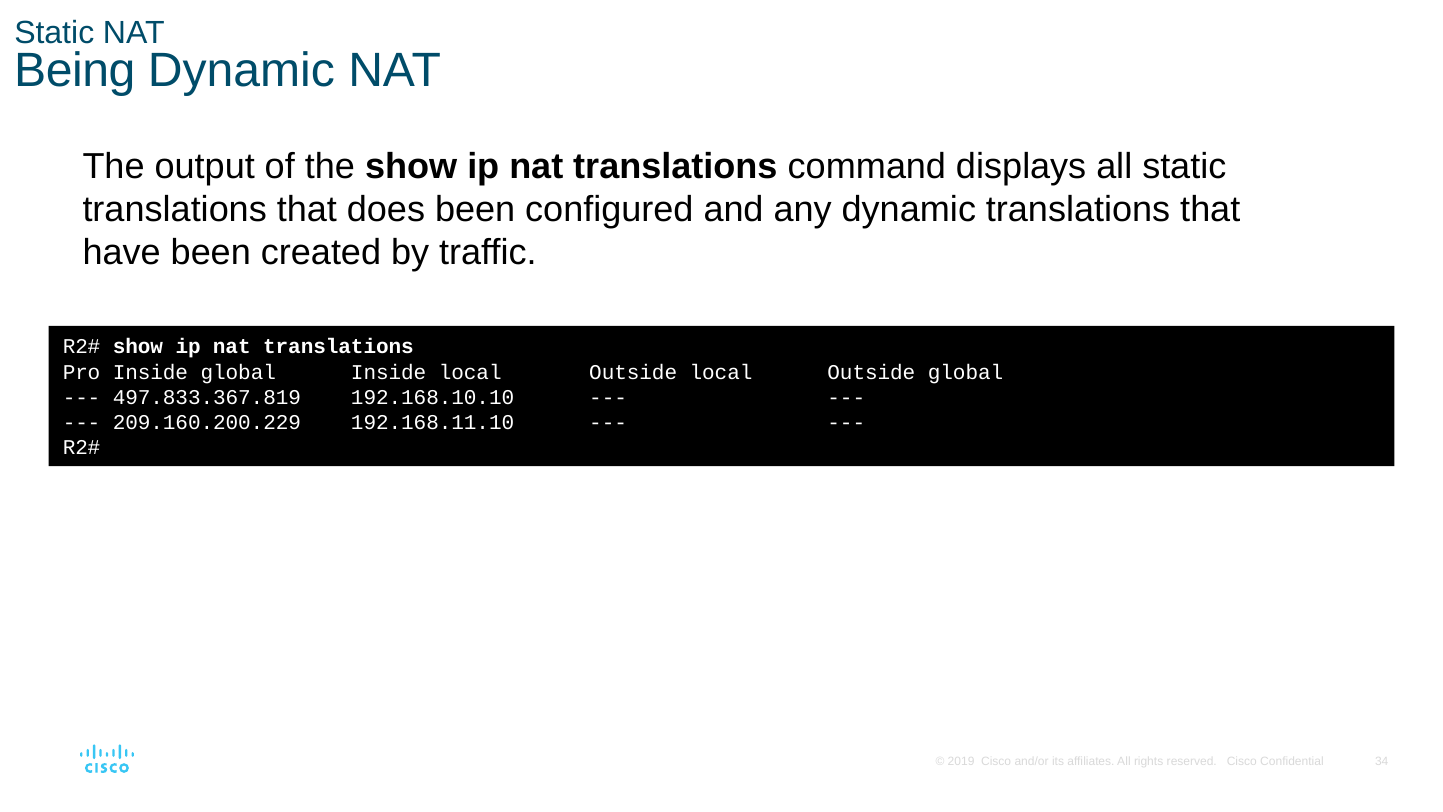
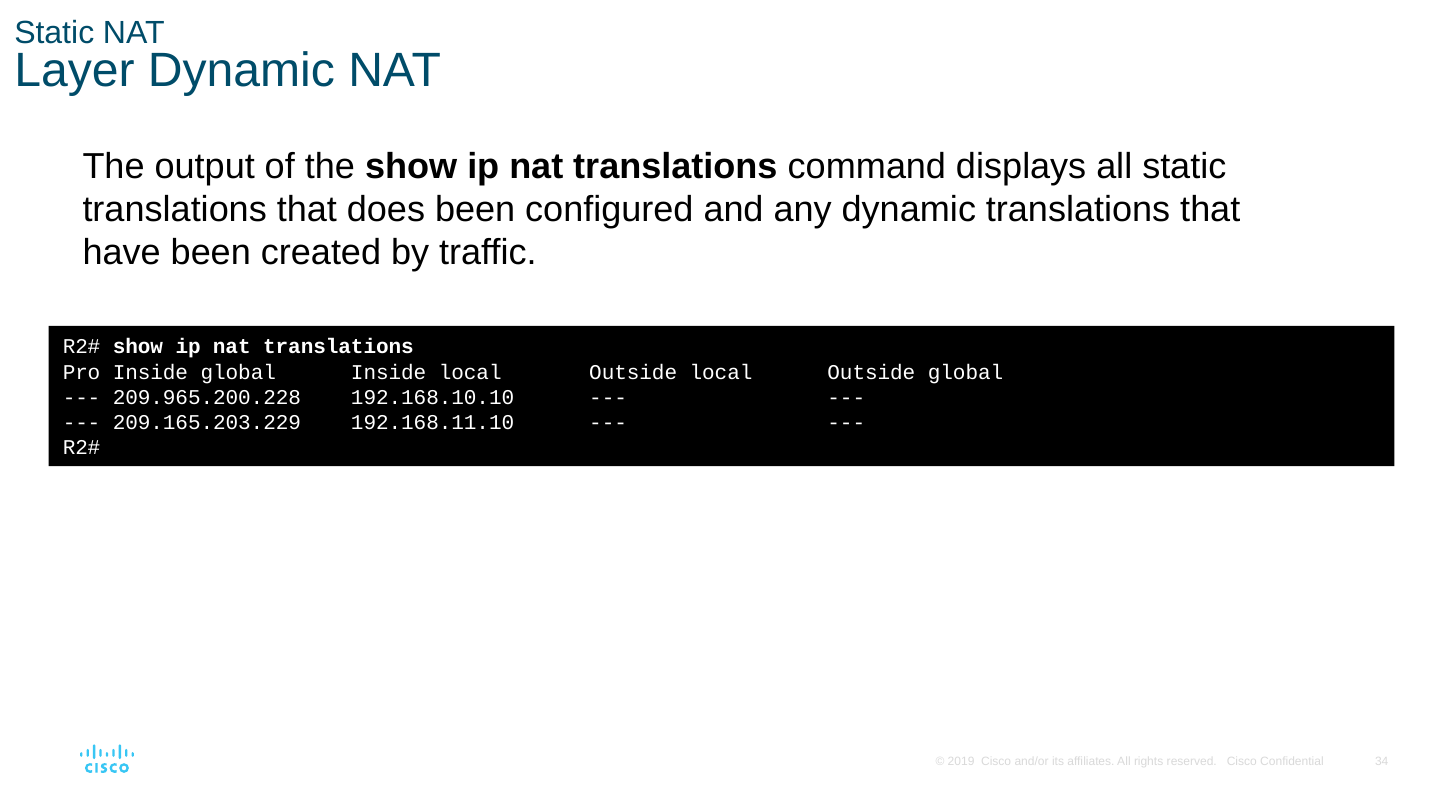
Being: Being -> Layer
497.833.367.819: 497.833.367.819 -> 209.965.200.228
209.160.200.229: 209.160.200.229 -> 209.165.203.229
